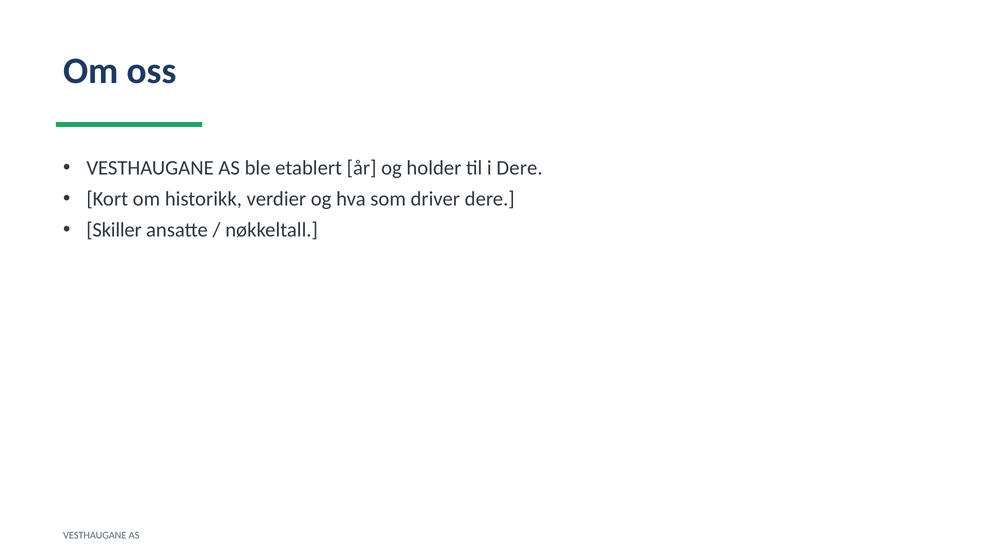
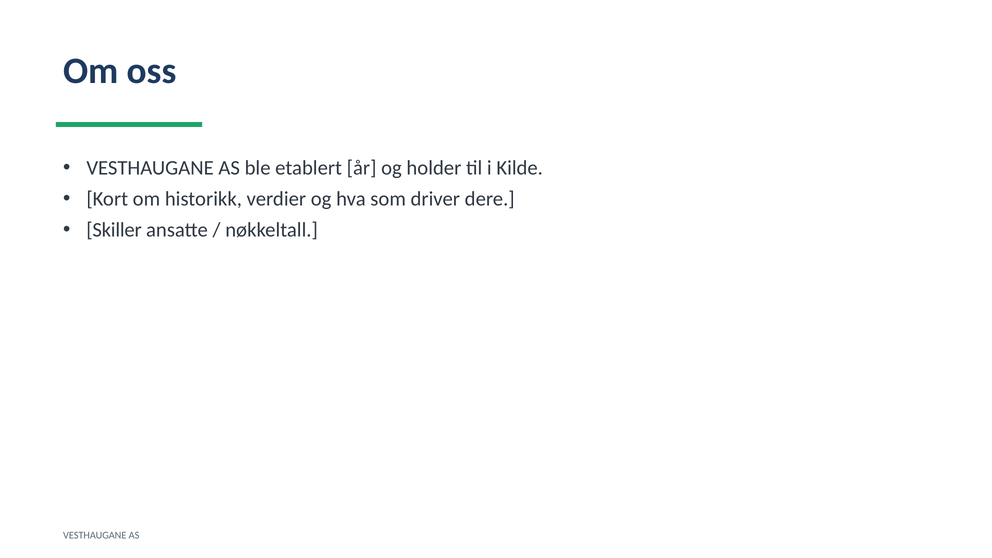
i Dere: Dere -> Kilde
